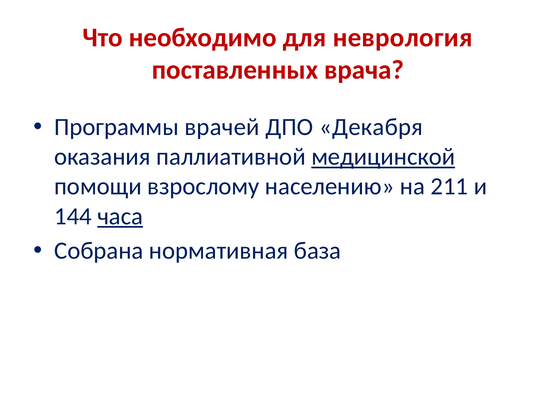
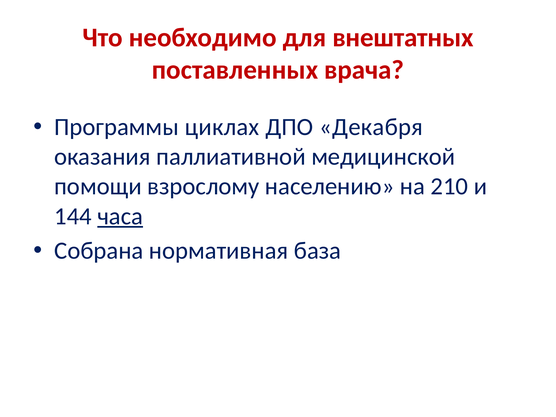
неврология: неврология -> внештатных
врачей: врачей -> циклах
медицинской underline: present -> none
211: 211 -> 210
